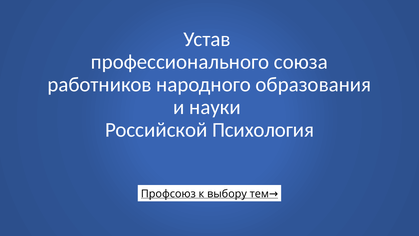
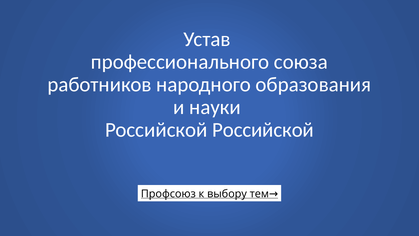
Российской Психология: Психология -> Российской
